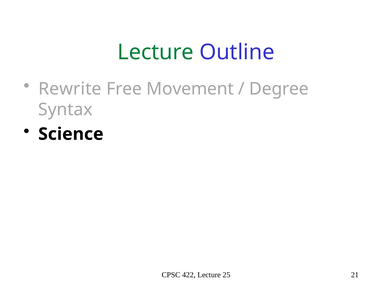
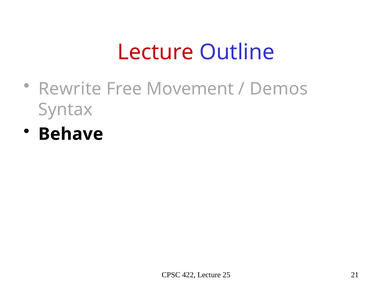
Lecture at (156, 52) colour: green -> red
Degree: Degree -> Demos
Science: Science -> Behave
